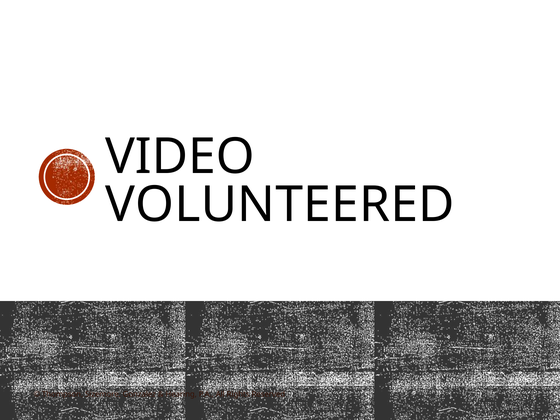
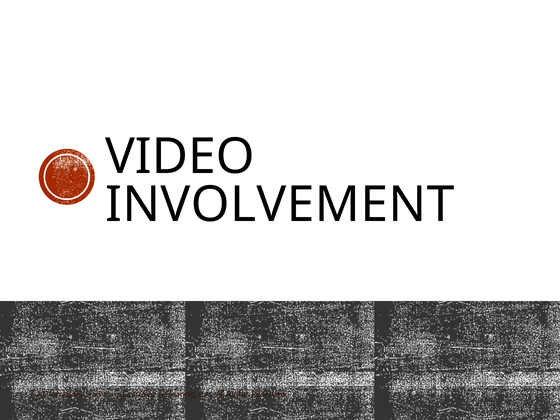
VOLUNTEERED: VOLUNTEERED -> INVOLVEMENT
